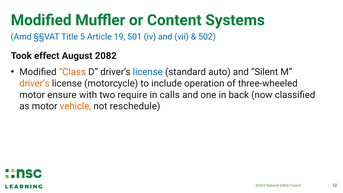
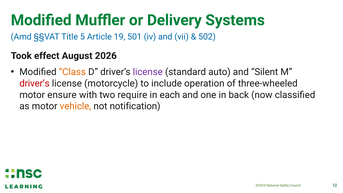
Content: Content -> Delivery
2082: 2082 -> 2026
license at (148, 72) colour: blue -> purple
driver’s at (34, 83) colour: orange -> red
calls: calls -> each
reschedule: reschedule -> notification
